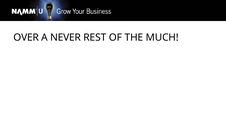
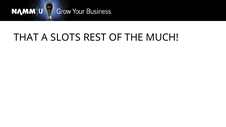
OVER: OVER -> THAT
NEVER: NEVER -> SLOTS
